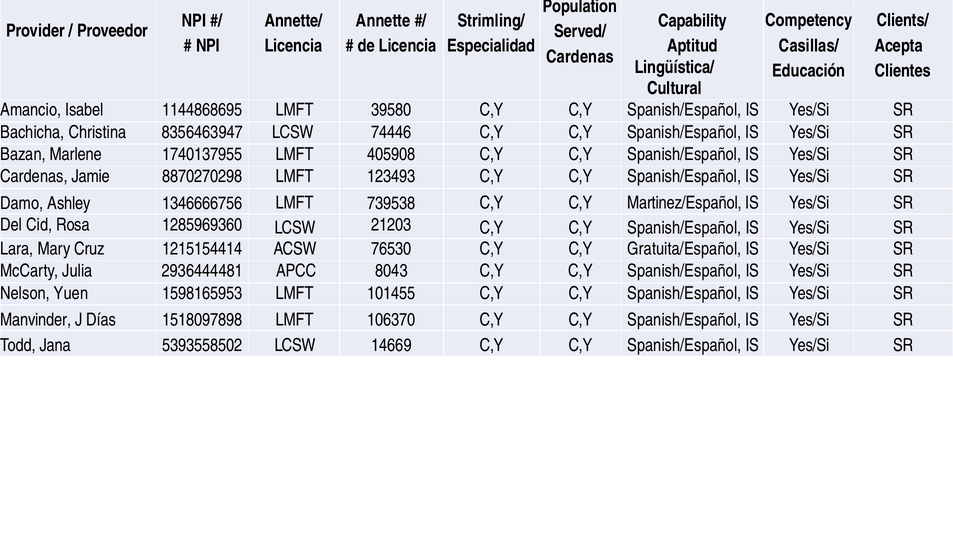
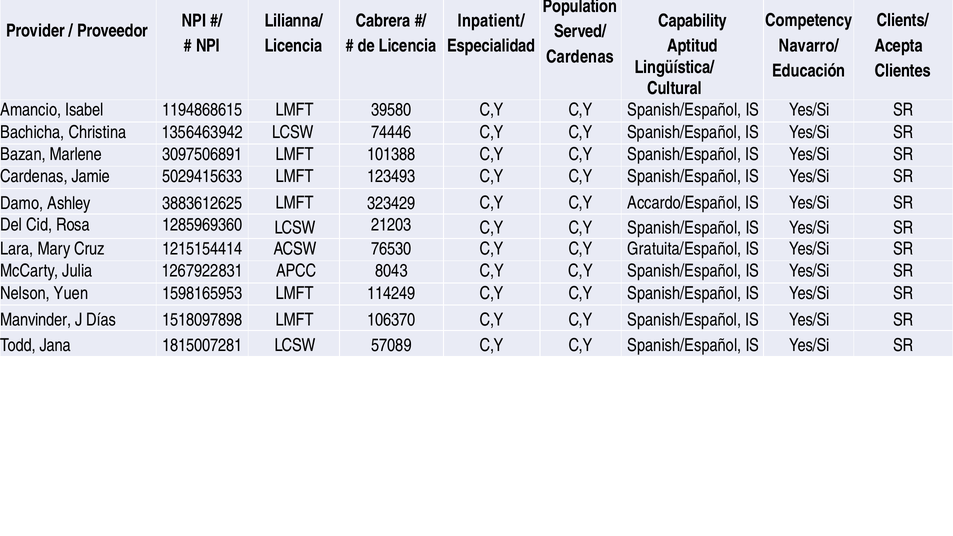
Annette/: Annette/ -> Lilianna/
Annette: Annette -> Cabrera
Strimling/: Strimling/ -> Inpatient/
Casillas/: Casillas/ -> Navarro/
1144868695: 1144868695 -> 1194868615
8356463947: 8356463947 -> 1356463942
1740137955: 1740137955 -> 3097506891
405908: 405908 -> 101388
8870270298: 8870270298 -> 5029415633
1346666756: 1346666756 -> 3883612625
739538: 739538 -> 323429
Martinez/Español: Martinez/Español -> Accardo/Español
2936444481: 2936444481 -> 1267922831
101455: 101455 -> 114249
5393558502: 5393558502 -> 1815007281
14669: 14669 -> 57089
